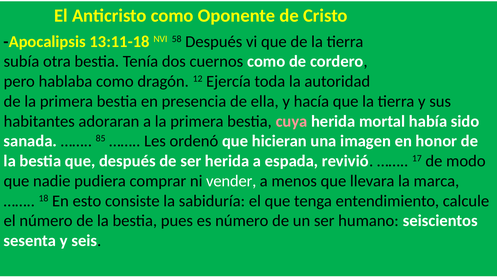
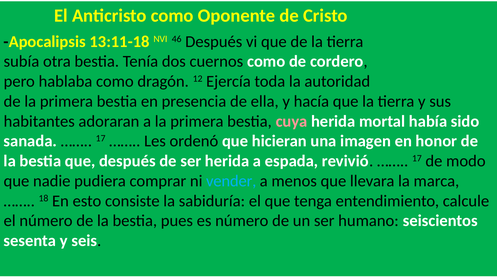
58: 58 -> 46
85 at (101, 138): 85 -> 17
vender colour: white -> light blue
